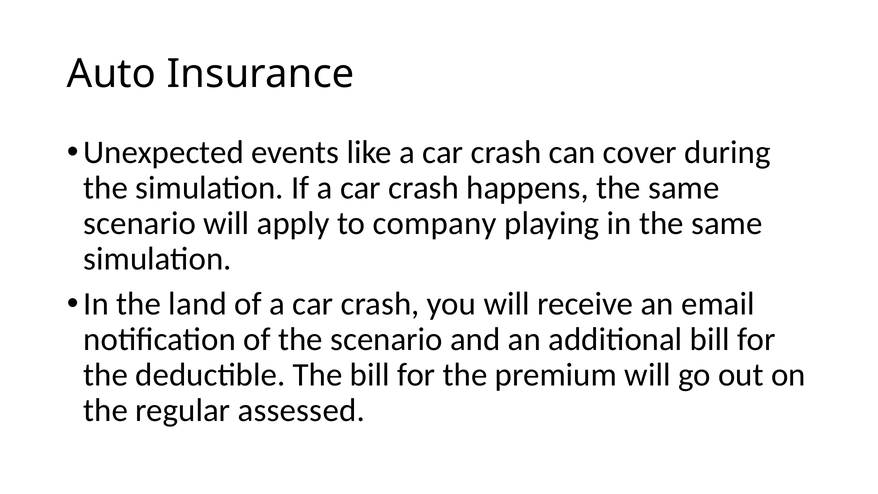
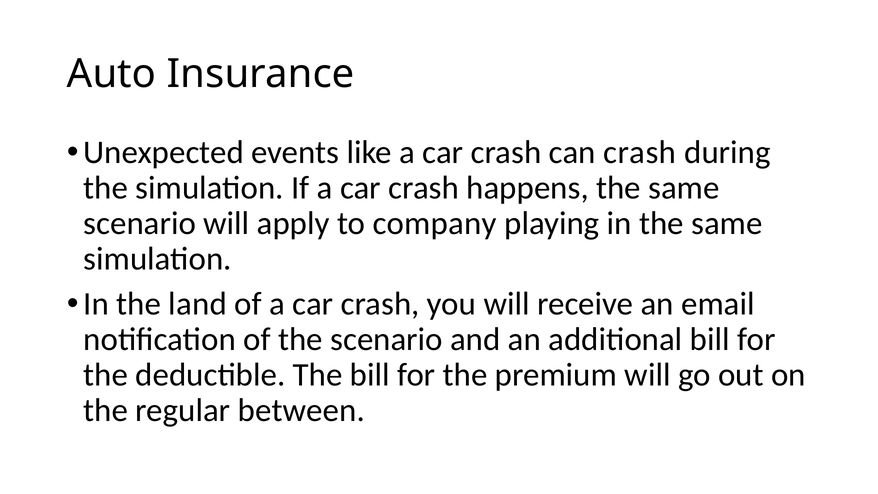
can cover: cover -> crash
assessed: assessed -> between
